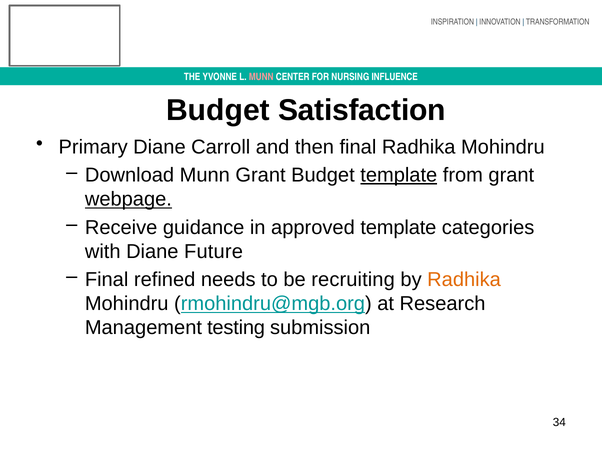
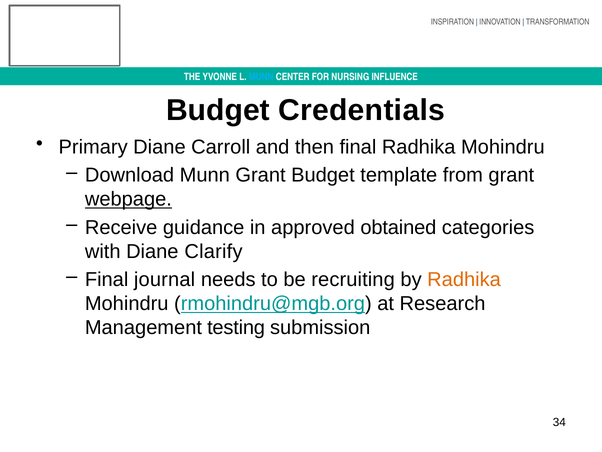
MUNN at (261, 77) colour: pink -> light blue
Satisfaction: Satisfaction -> Credentials
template at (399, 175) underline: present -> none
approved template: template -> obtained
Future: Future -> Clarify
refined: refined -> journal
